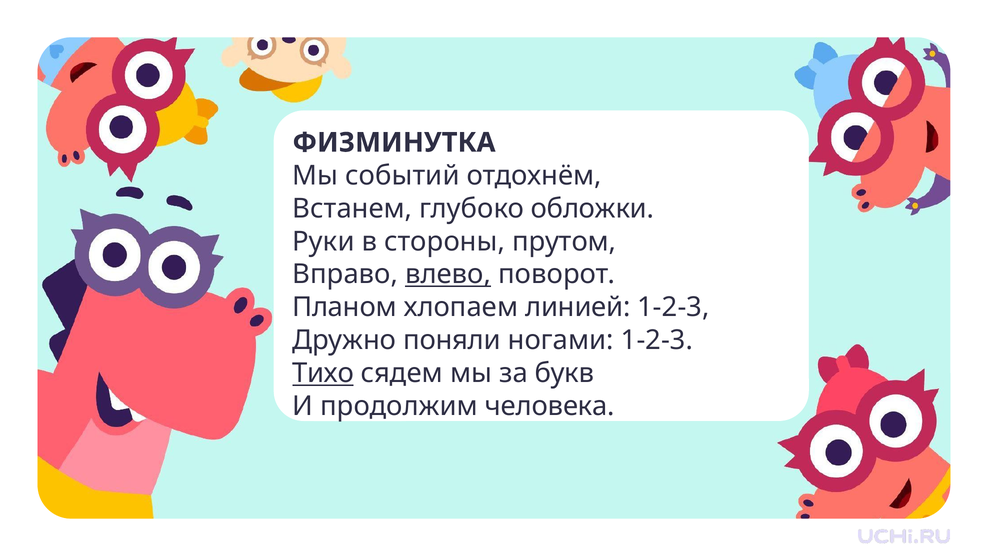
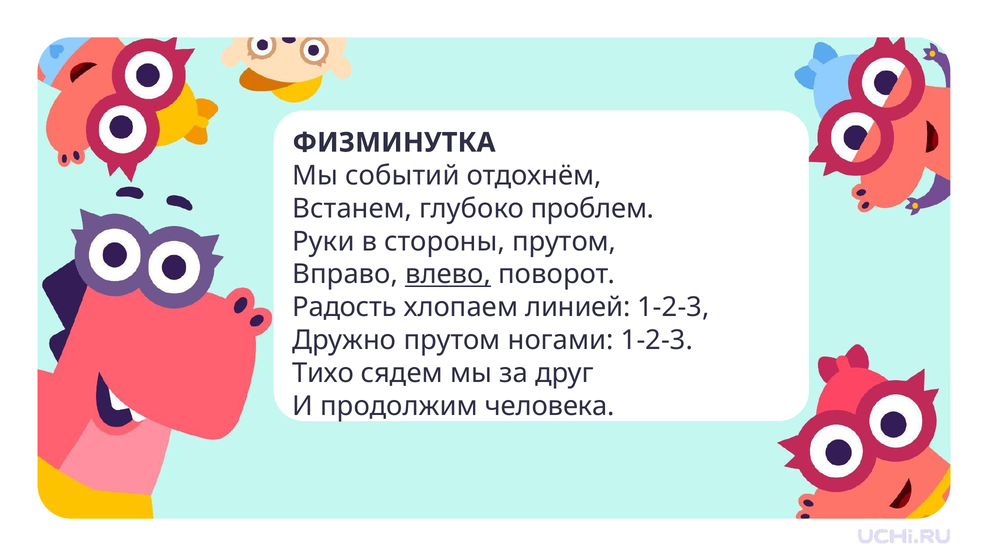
обложки: обложки -> проблем
Планом: Планом -> Радость
Дружно поняли: поняли -> прутом
Тихо underline: present -> none
букв: букв -> друг
